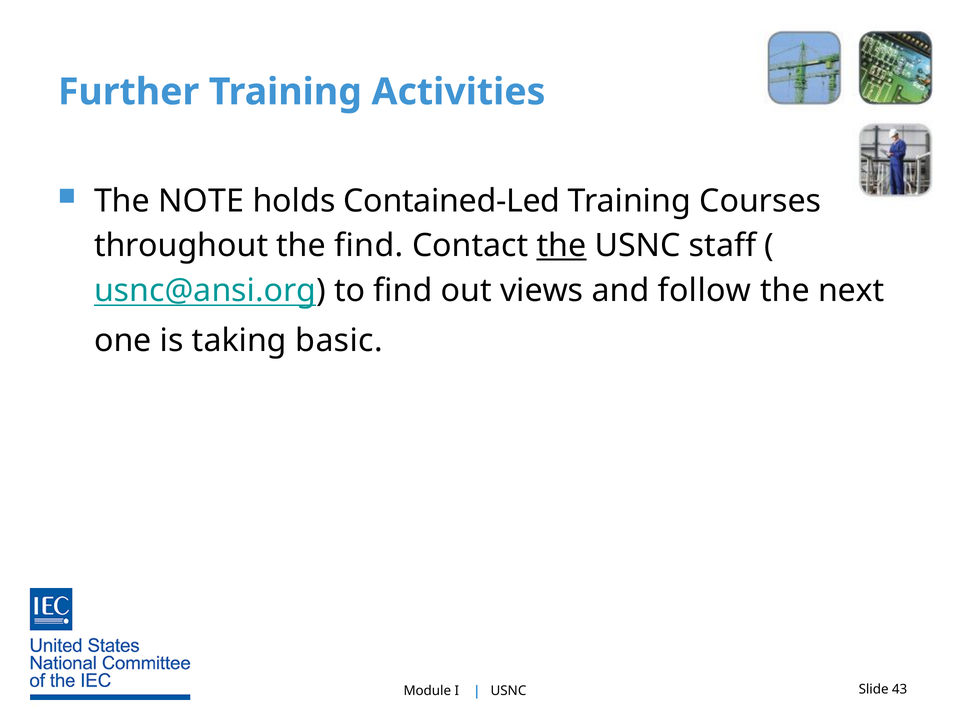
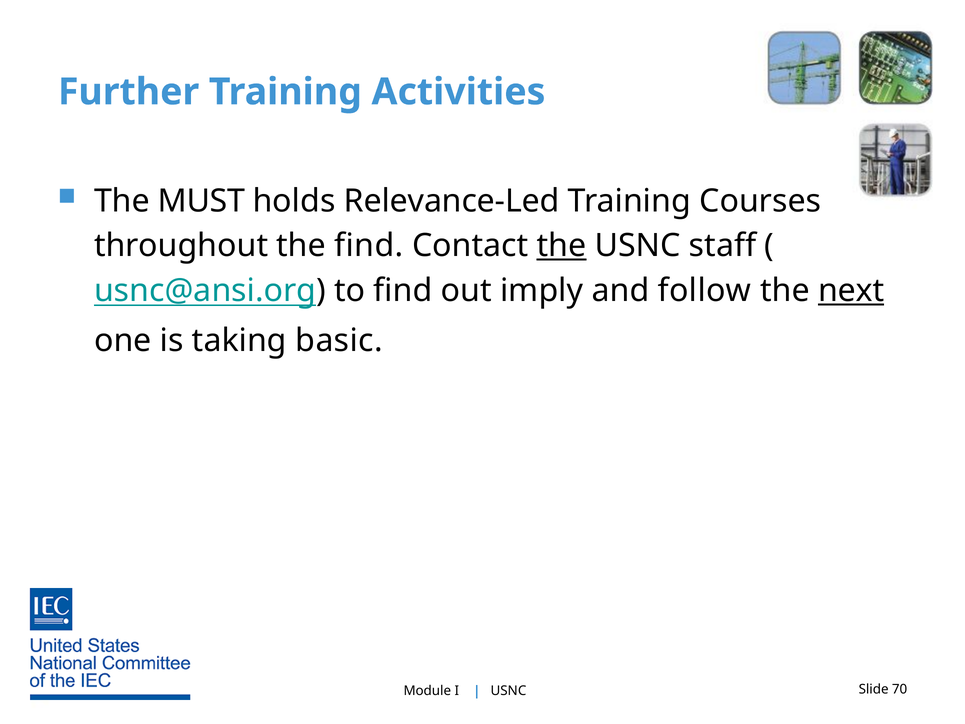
NOTE: NOTE -> MUST
Contained-Led: Contained-Led -> Relevance-Led
views: views -> imply
next underline: none -> present
43: 43 -> 70
